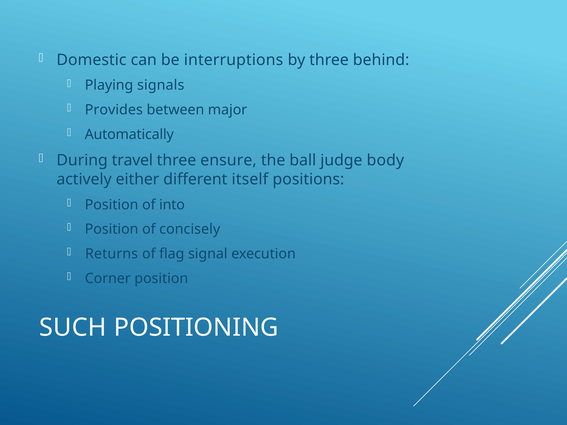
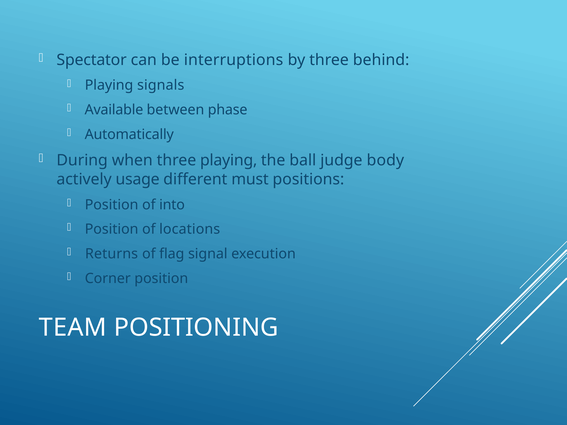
Domestic: Domestic -> Spectator
Provides: Provides -> Available
major: major -> phase
travel: travel -> when
three ensure: ensure -> playing
either: either -> usage
itself: itself -> must
concisely: concisely -> locations
SUCH: SUCH -> TEAM
